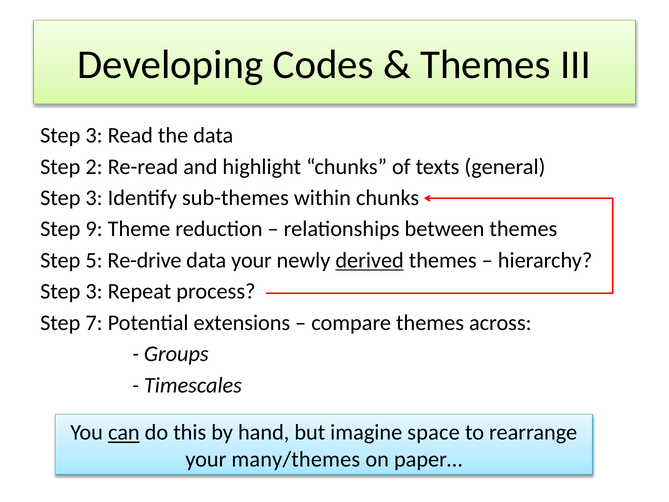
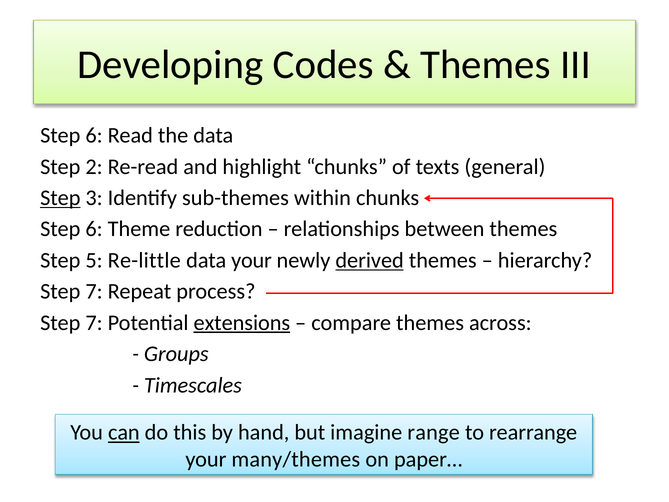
3 at (94, 135): 3 -> 6
Step at (60, 198) underline: none -> present
9 at (94, 229): 9 -> 6
Re-drive: Re-drive -> Re-little
3 at (94, 291): 3 -> 7
extensions underline: none -> present
space: space -> range
